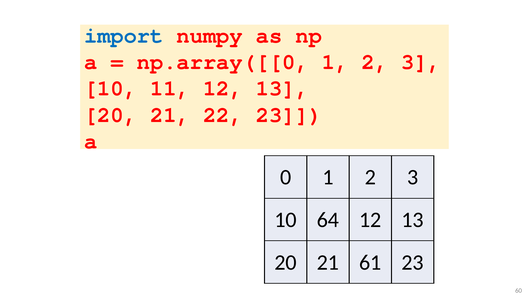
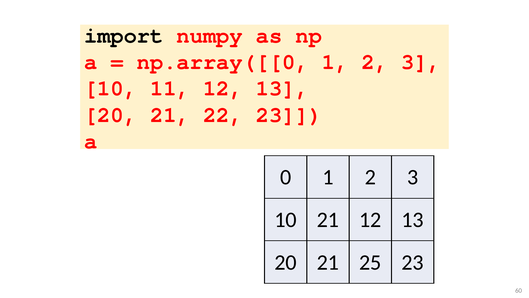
import colour: blue -> black
10 64: 64 -> 21
61: 61 -> 25
